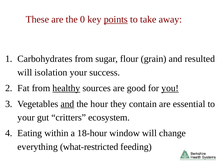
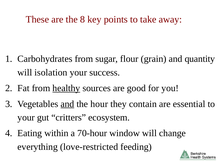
0: 0 -> 8
points underline: present -> none
resulted: resulted -> quantity
you underline: present -> none
18-hour: 18-hour -> 70-hour
what-restricted: what-restricted -> love-restricted
